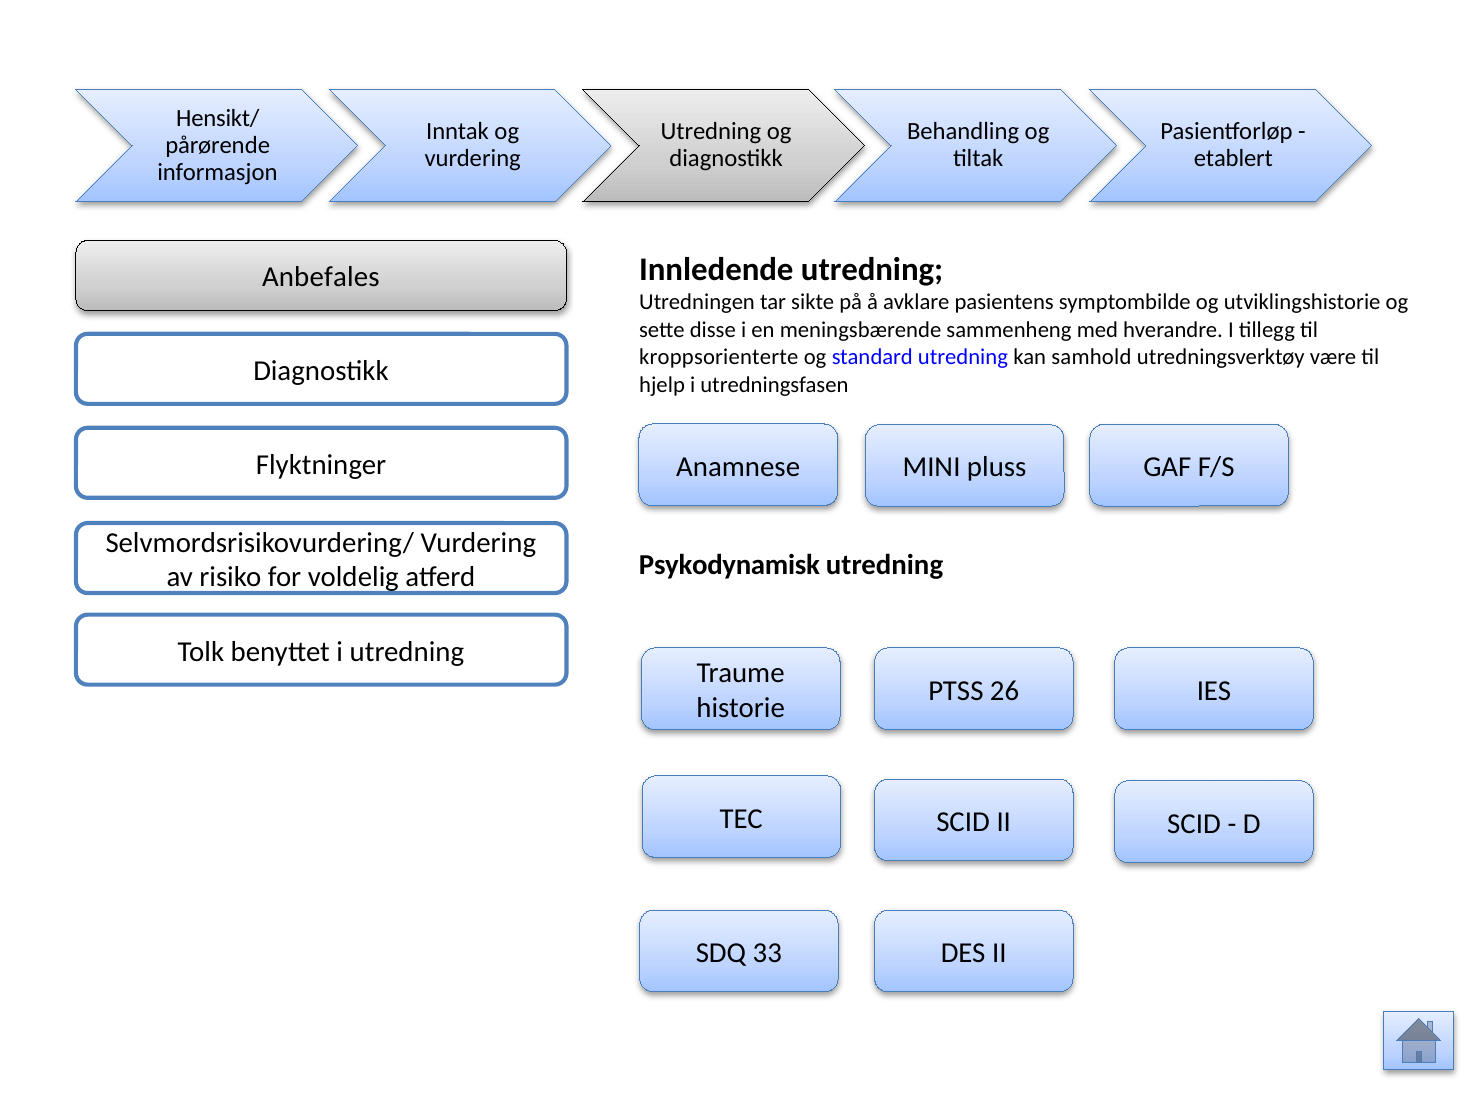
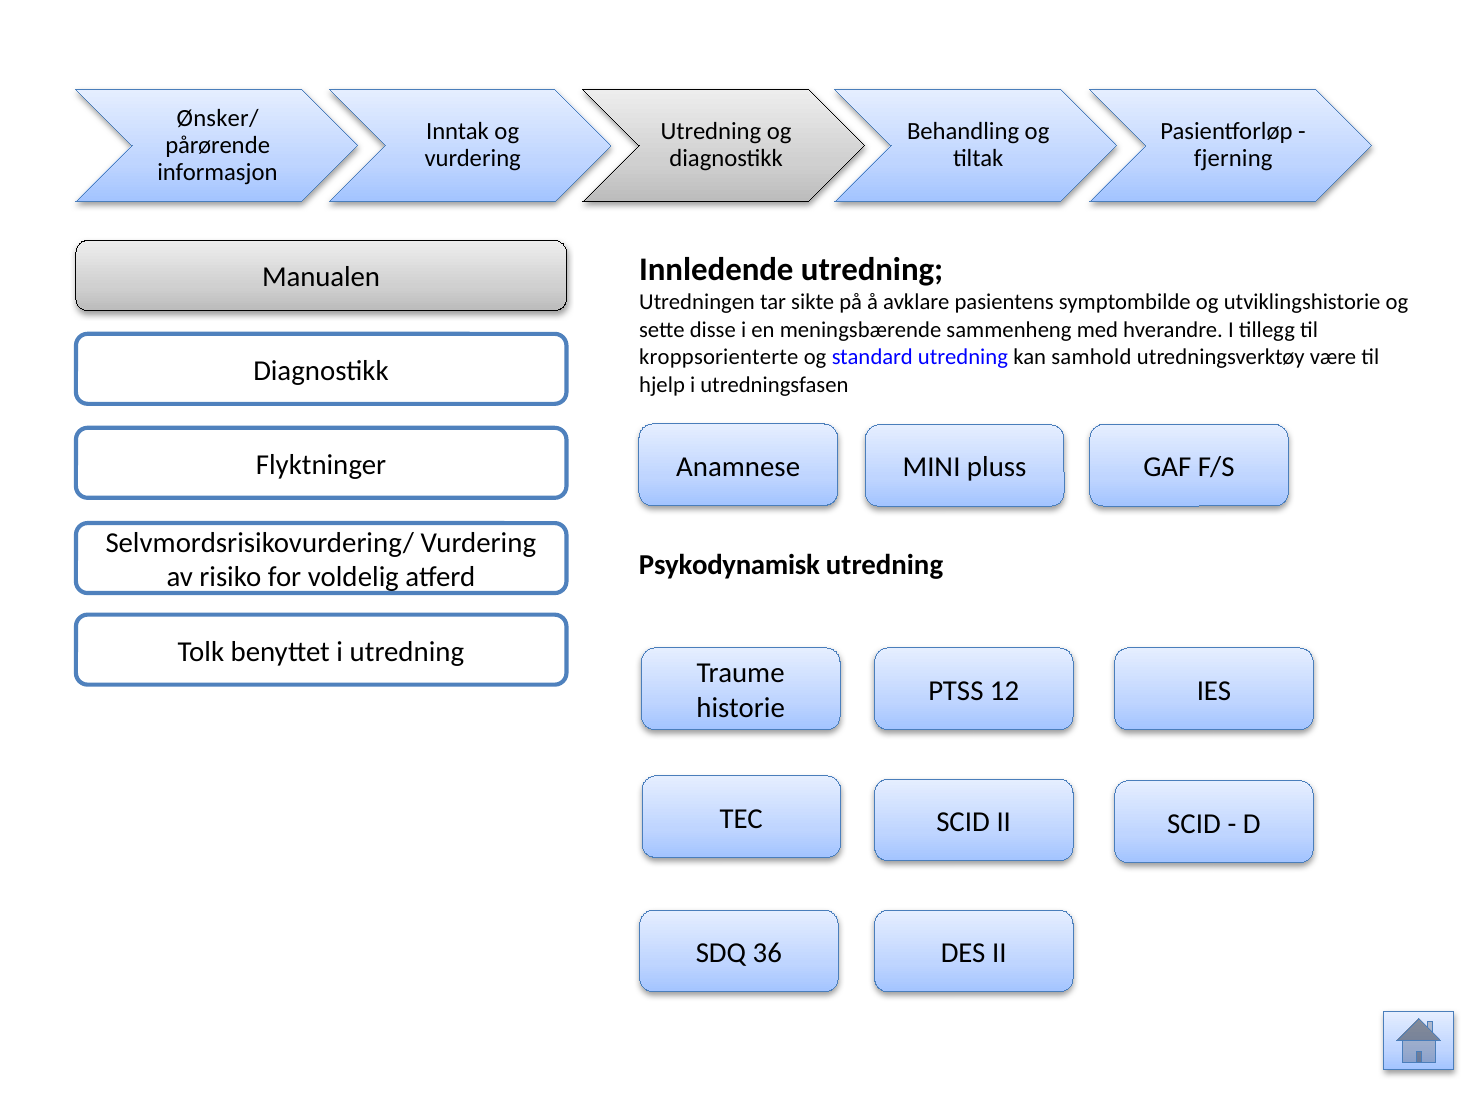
Hensikt/: Hensikt/ -> Ønsker/
etablert: etablert -> fjerning
Anbefales: Anbefales -> Manualen
26: 26 -> 12
33: 33 -> 36
